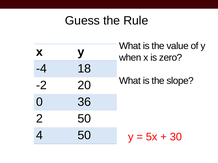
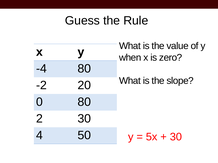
-4 18: 18 -> 80
0 36: 36 -> 80
2 50: 50 -> 30
